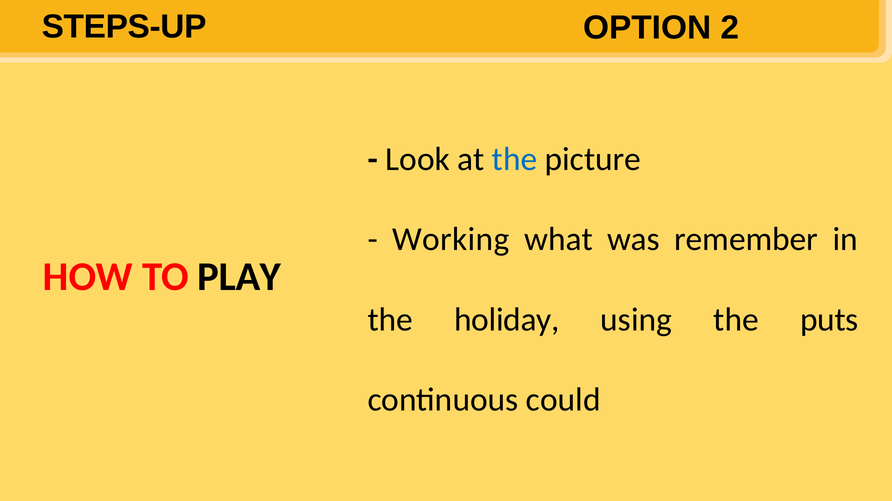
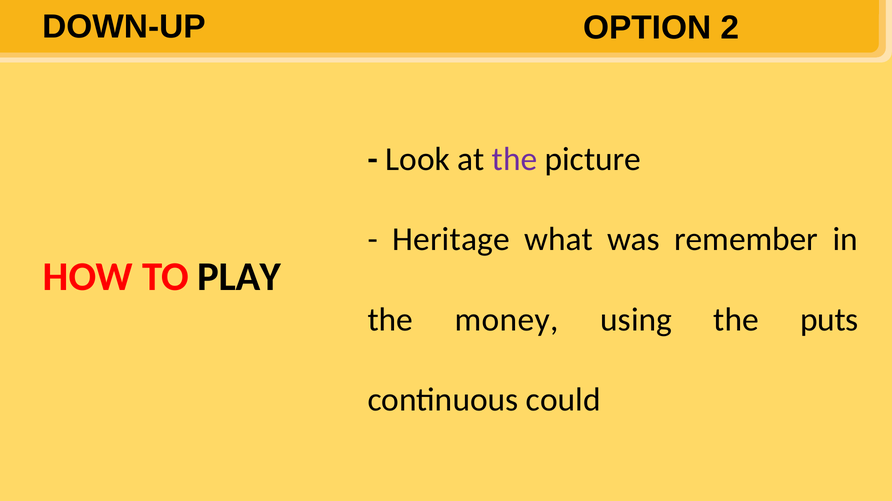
STEPS-UP: STEPS-UP -> DOWN-UP
the at (515, 159) colour: blue -> purple
Working: Working -> Heritage
holiday: holiday -> money
